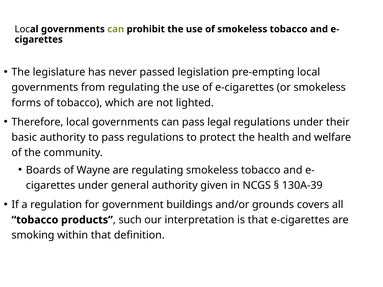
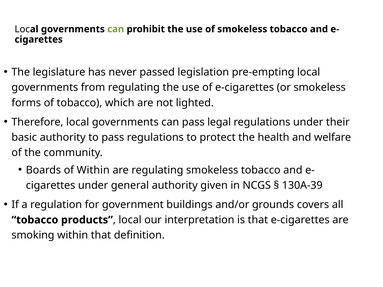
of Wayne: Wayne -> Within
such at (130, 220): such -> local
